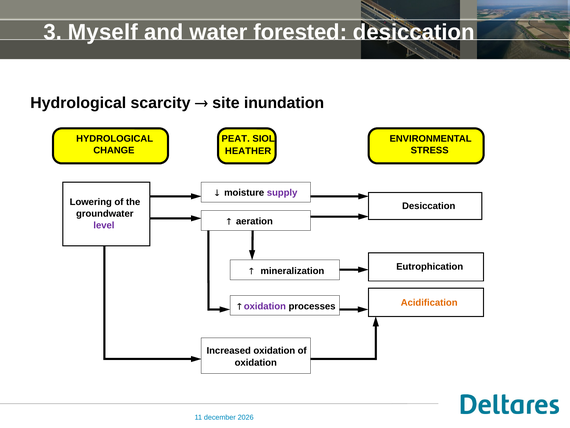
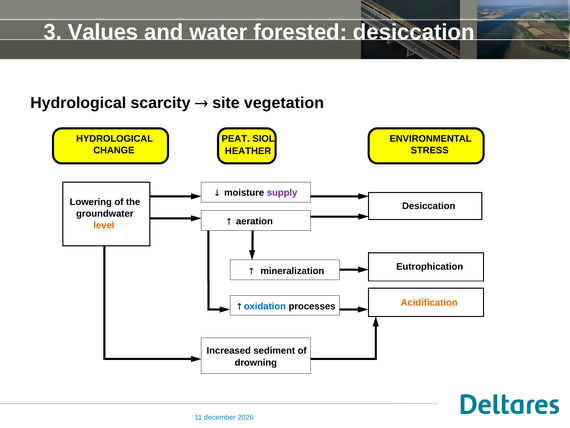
Myself: Myself -> Values
inundation: inundation -> vegetation
level colour: purple -> orange
oxidation at (265, 306) colour: purple -> blue
Increased oxidation: oxidation -> sediment
oxidation at (256, 362): oxidation -> drowning
